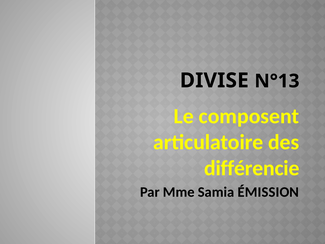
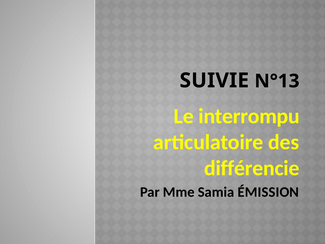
DIVISE: DIVISE -> SUIVIE
composent: composent -> interrompu
